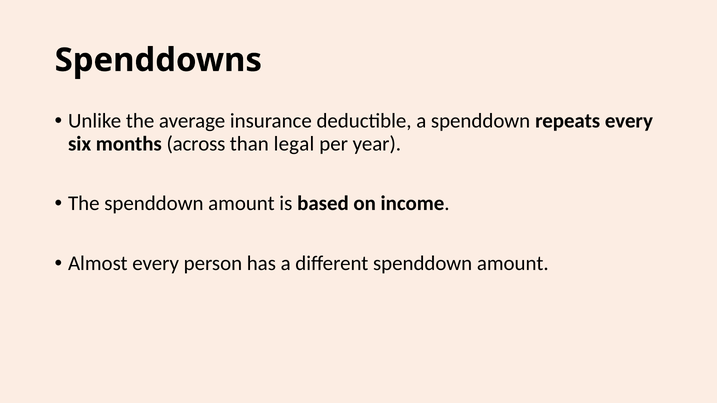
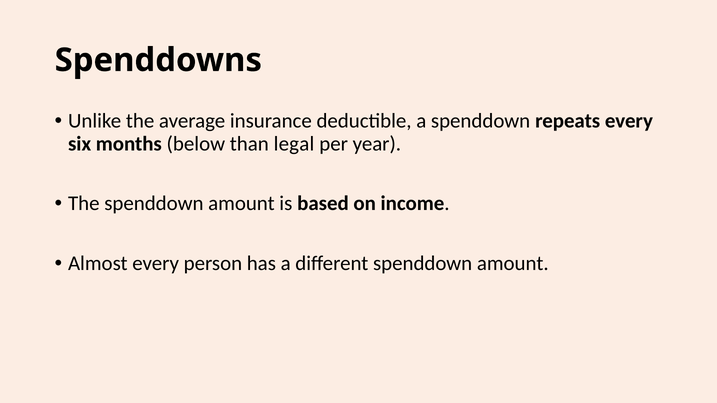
across: across -> below
